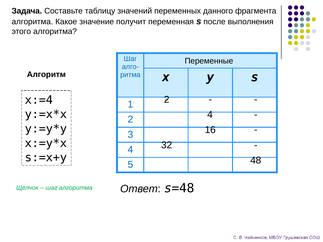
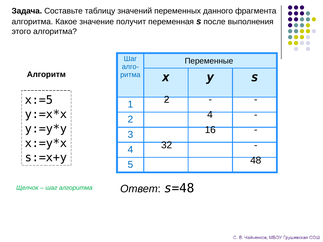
х:=4: х:=4 -> х:=5
